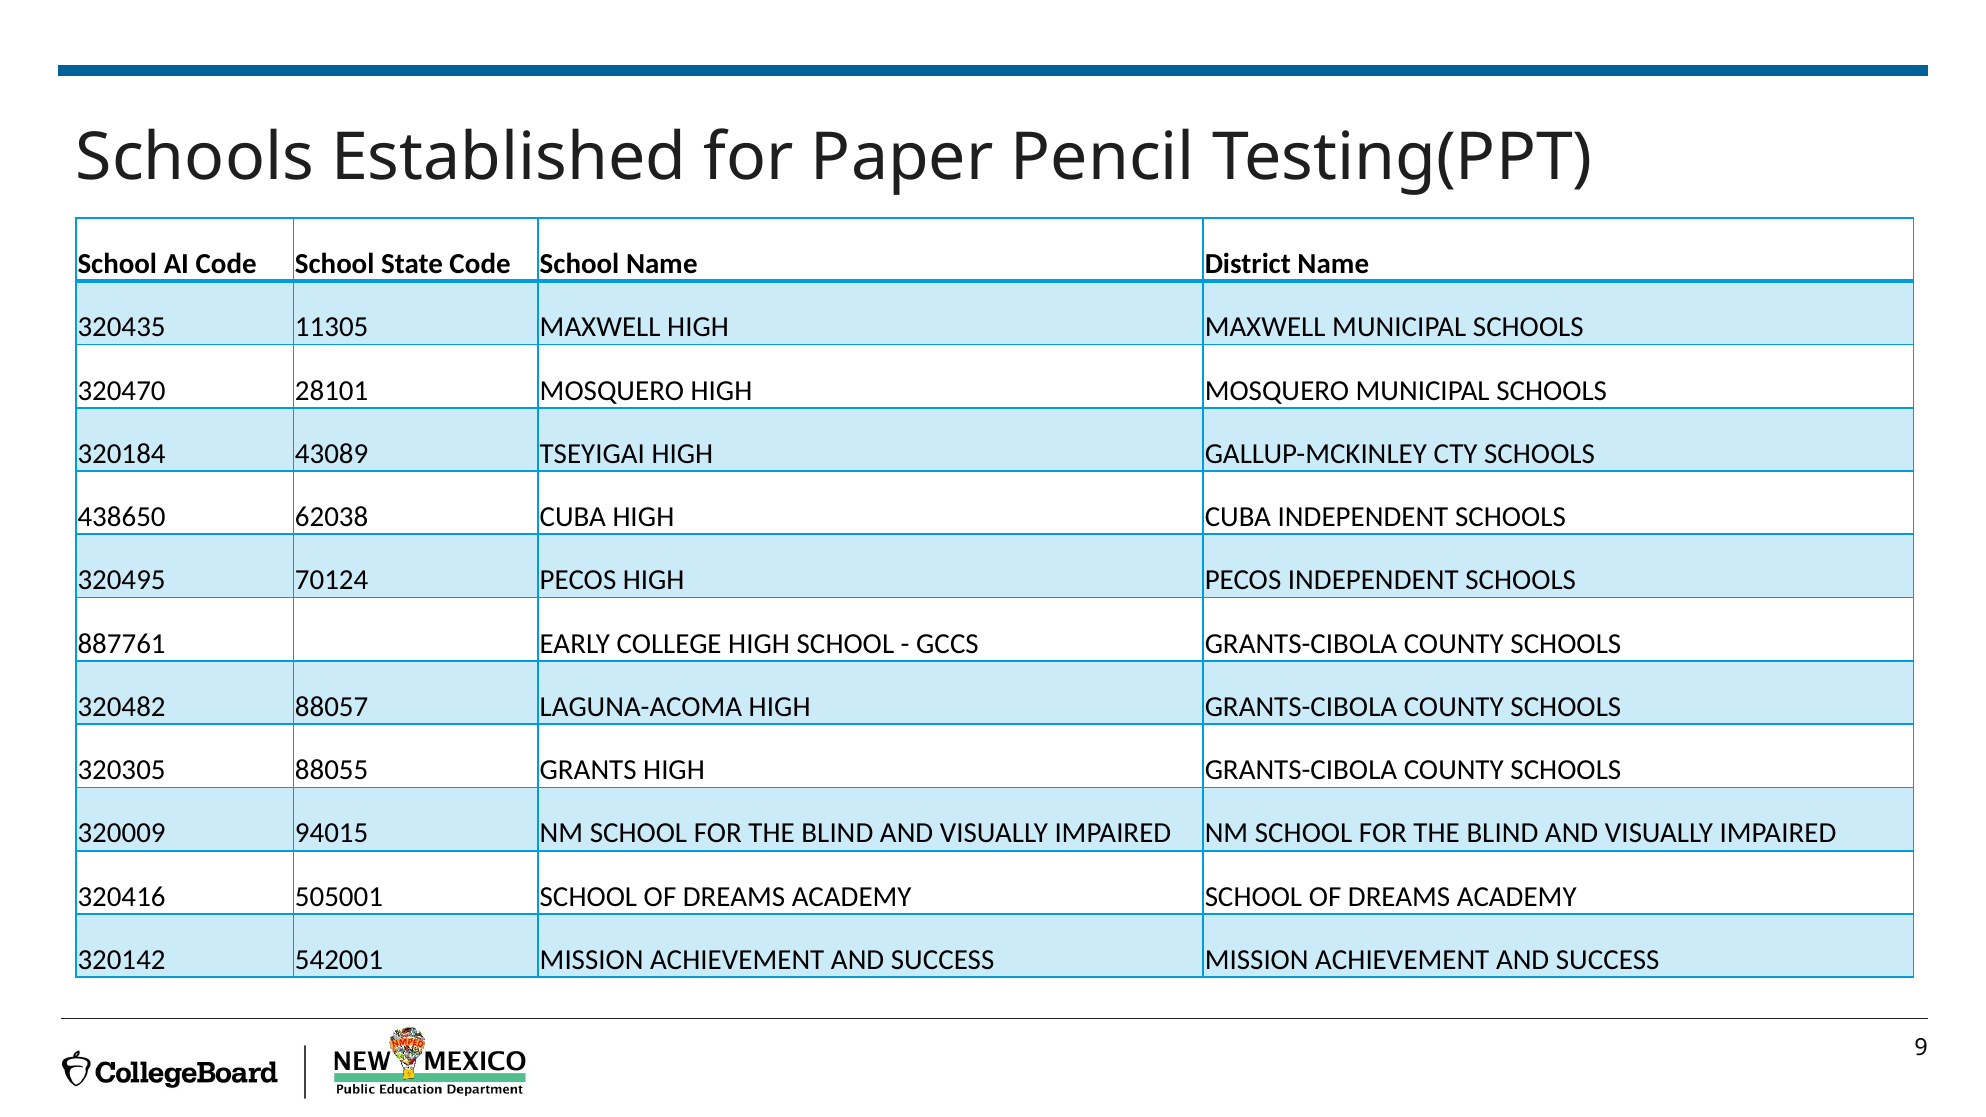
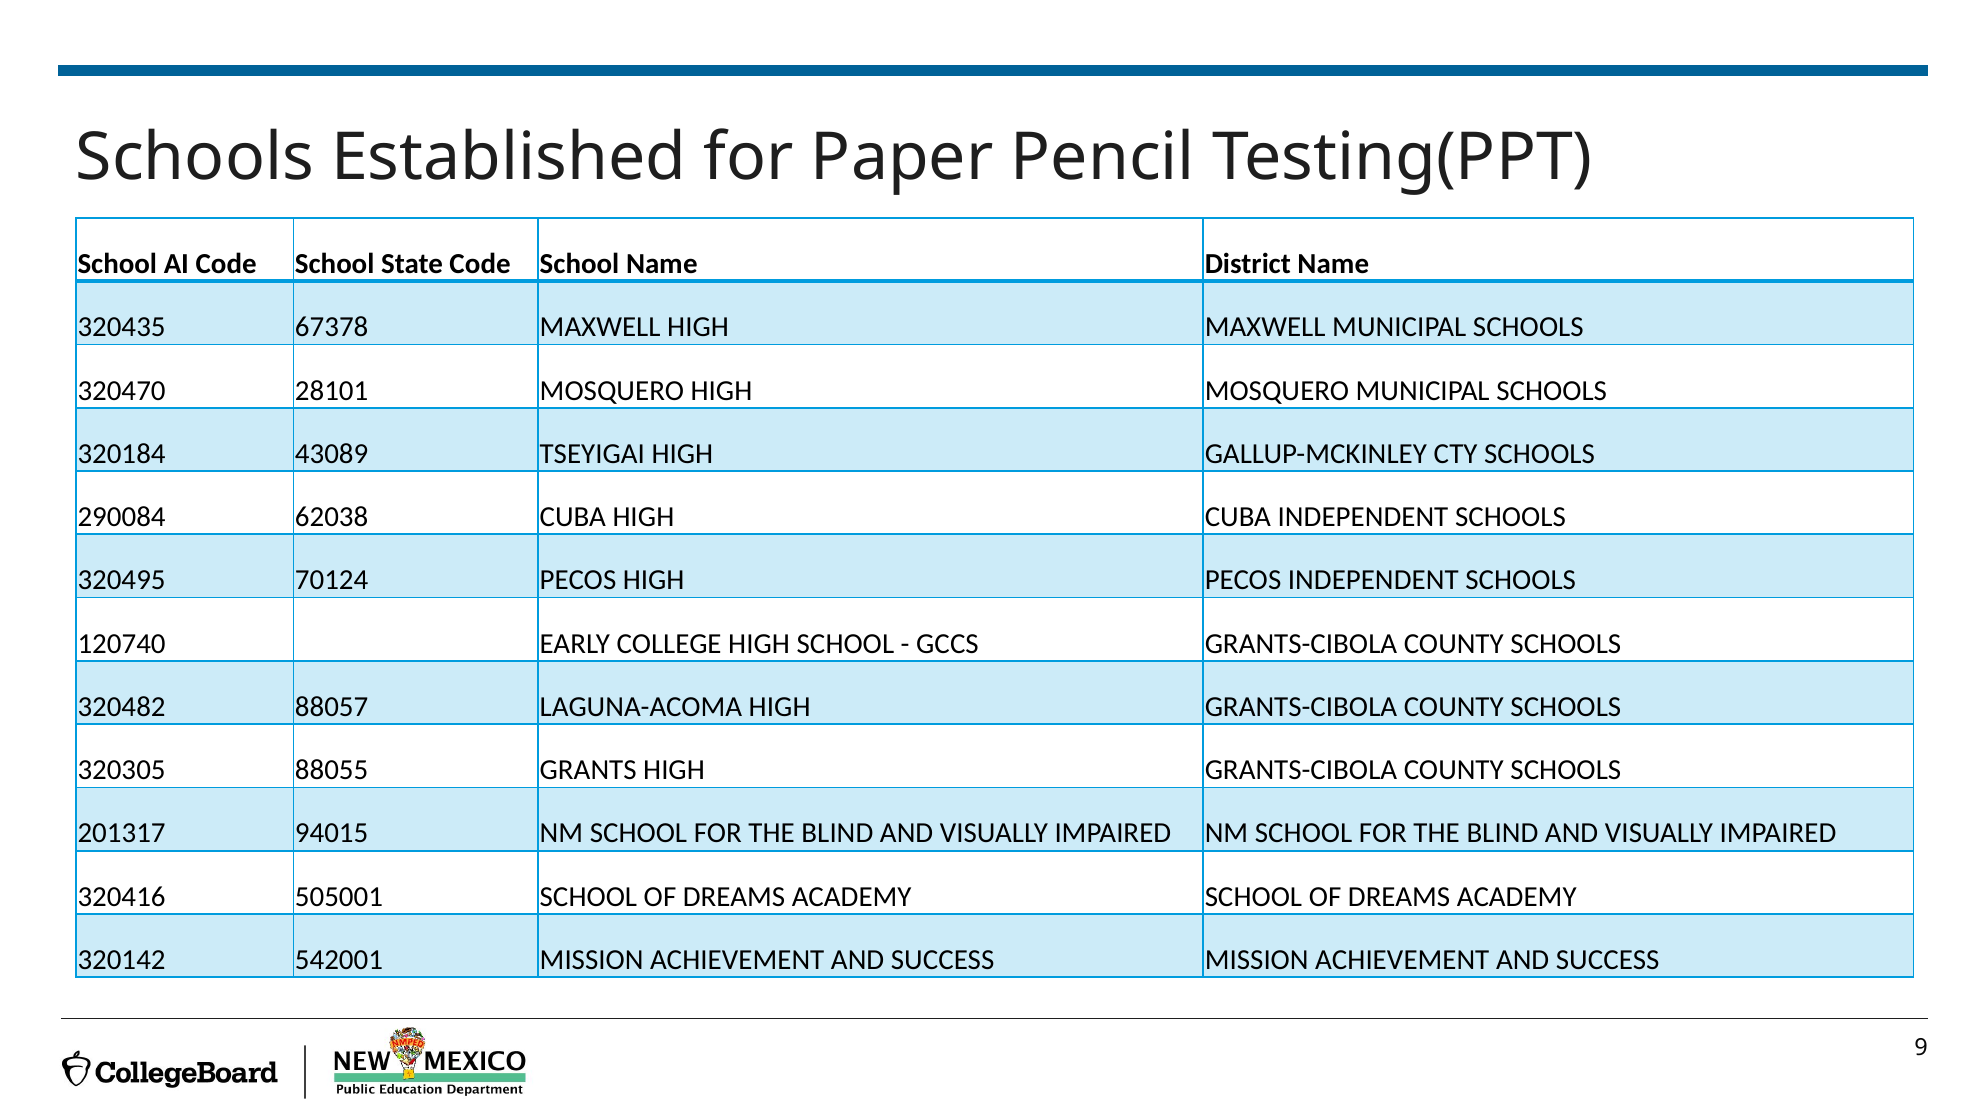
11305: 11305 -> 67378
438650: 438650 -> 290084
887761: 887761 -> 120740
320009: 320009 -> 201317
